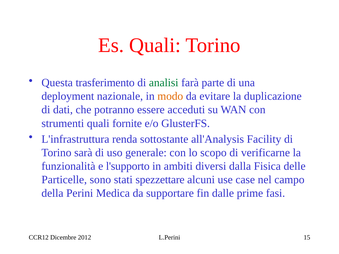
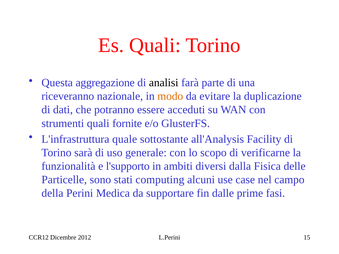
trasferimento: trasferimento -> aggregazione
analisi colour: green -> black
deployment: deployment -> riceveranno
renda: renda -> quale
spezzettare: spezzettare -> computing
